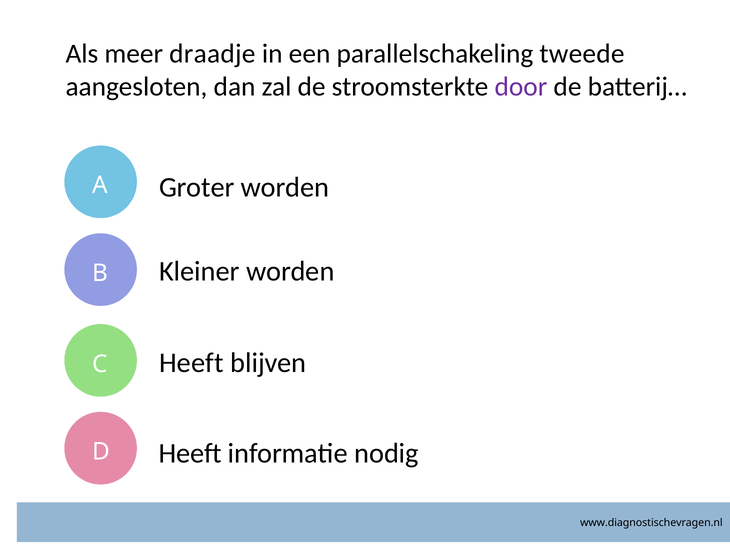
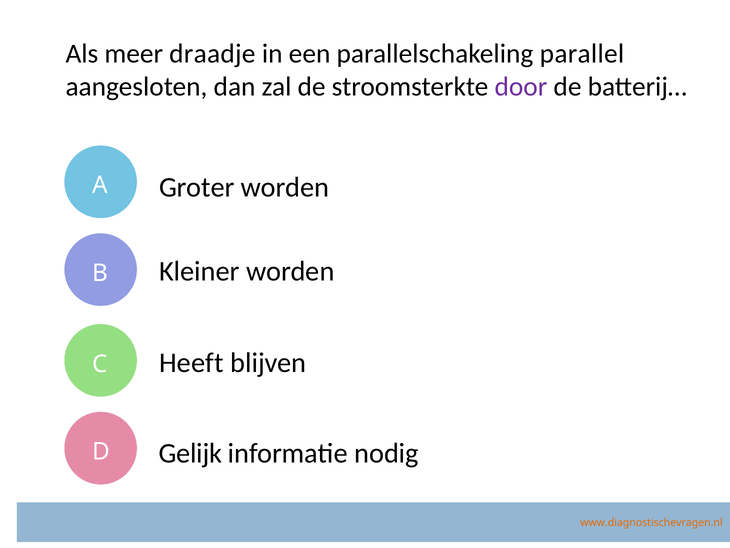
tweede: tweede -> parallel
Heeft at (190, 453): Heeft -> Gelijk
www.diagnostischevragen.nl colour: black -> orange
